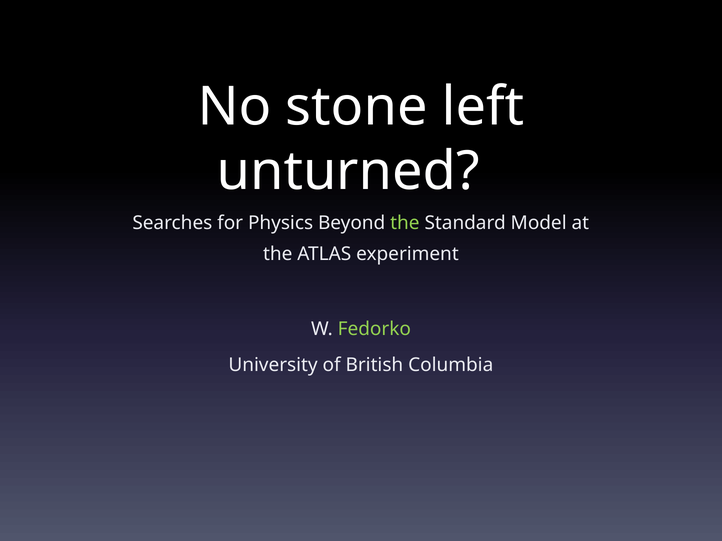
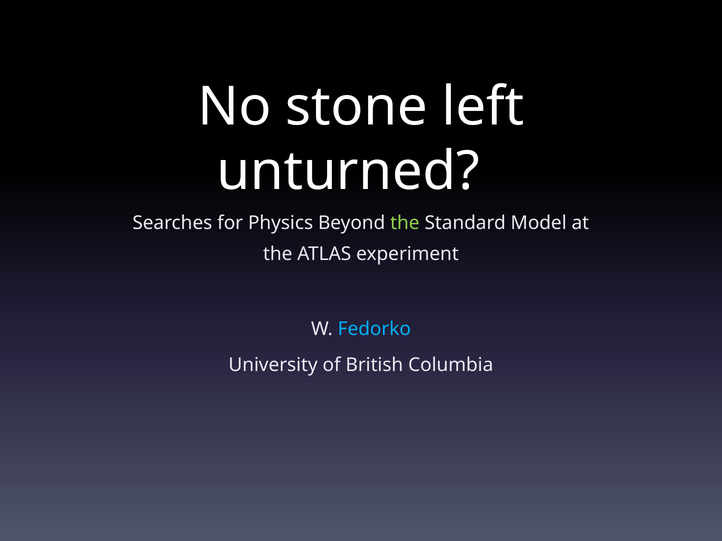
Fedorko colour: light green -> light blue
